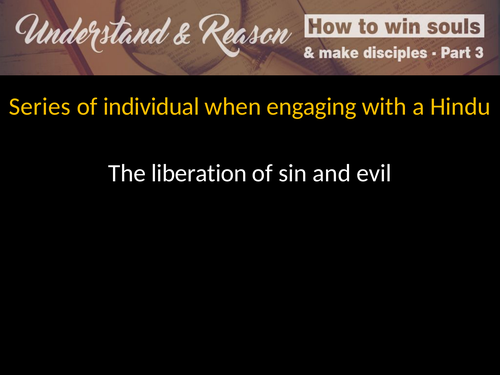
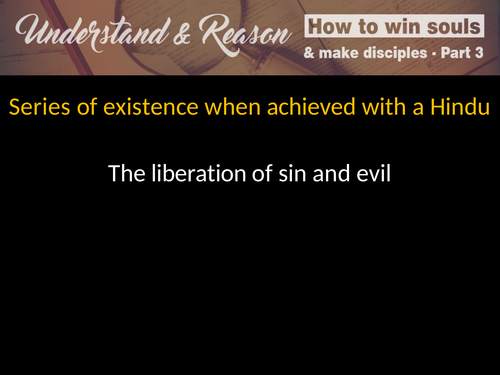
individual: individual -> existence
engaging: engaging -> achieved
